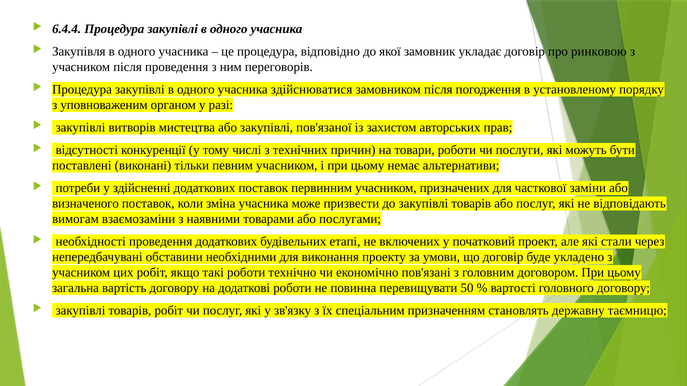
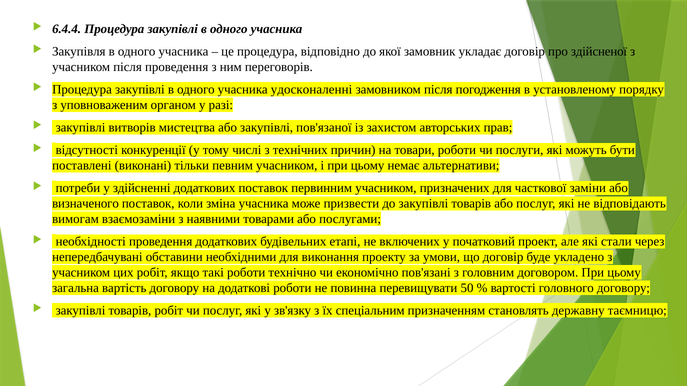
ринковою: ринковою -> здійсненої
здійснюватися: здійснюватися -> удосконаленні
